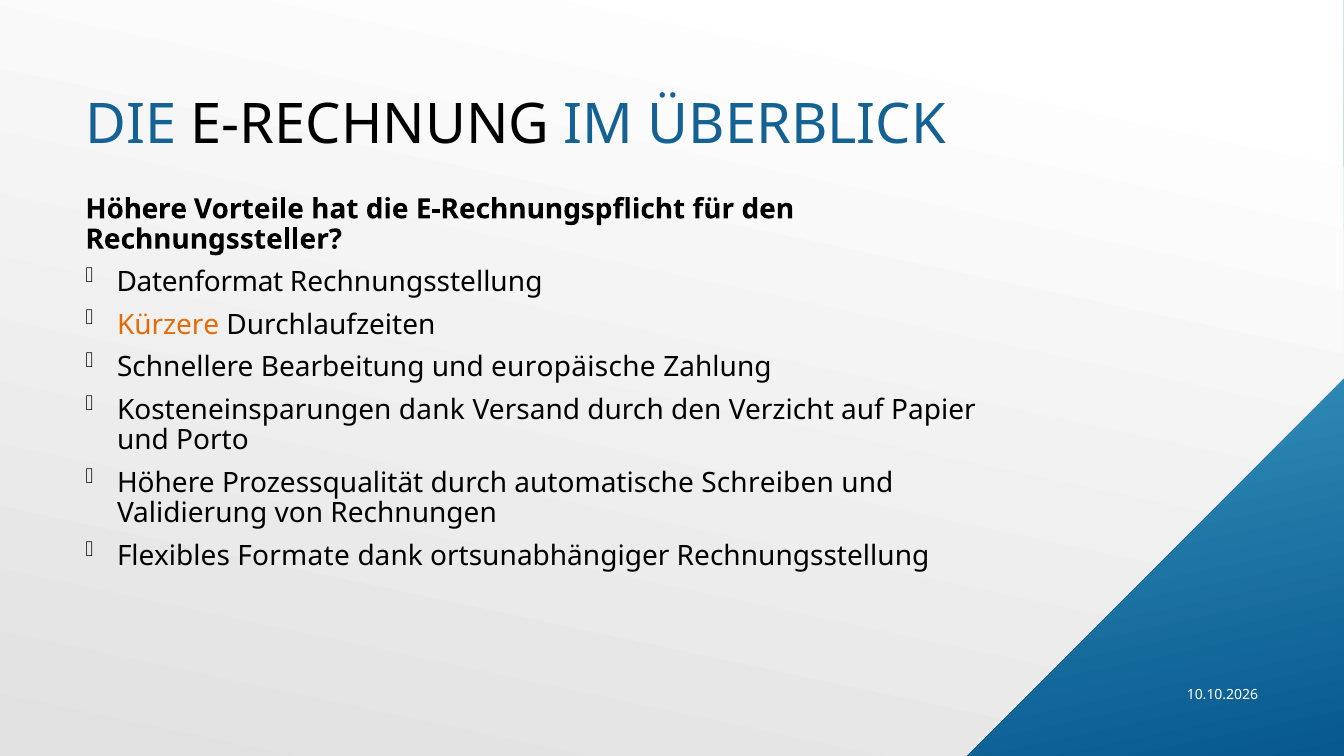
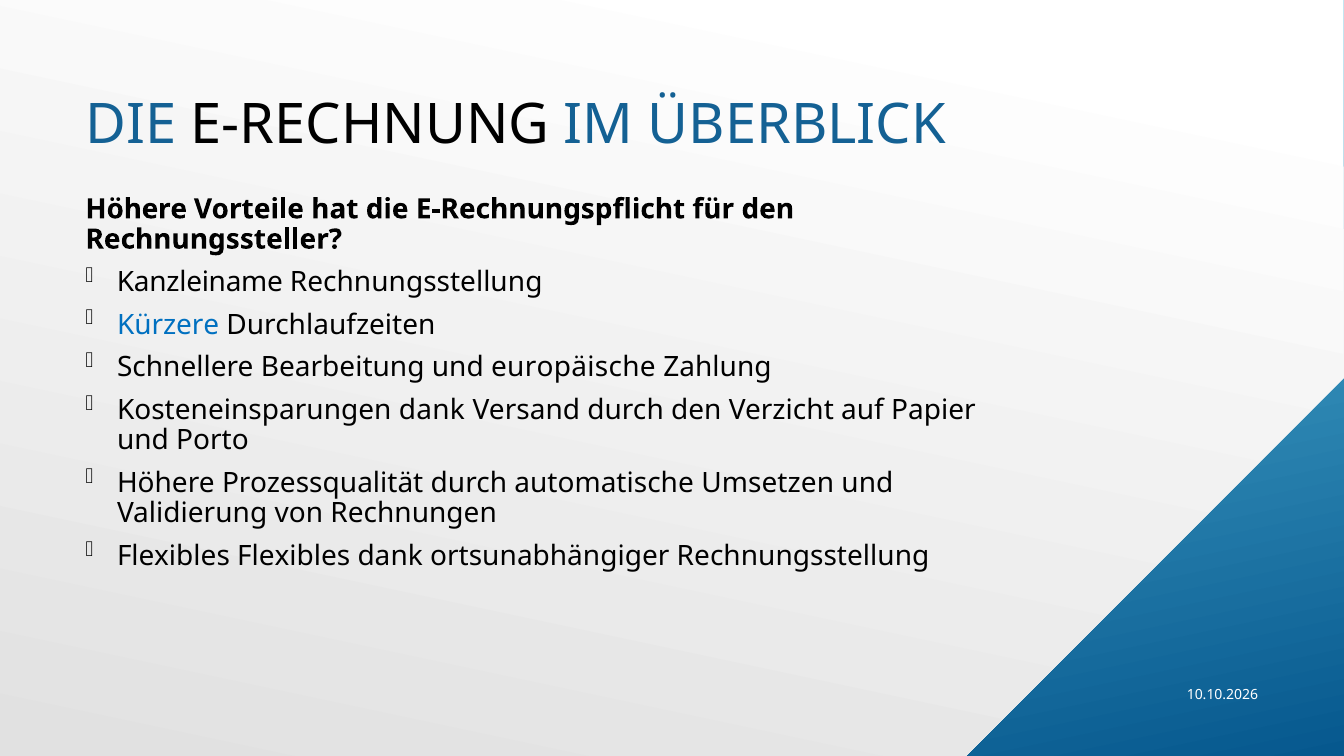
Datenformat at (200, 282): Datenformat -> Kanzleiname
Kürzere colour: orange -> blue
Schreiben: Schreiben -> Umsetzen
Flexibles Formate: Formate -> Flexibles
